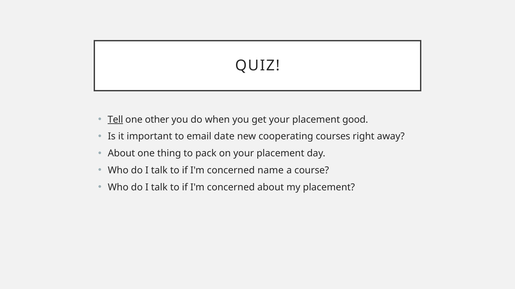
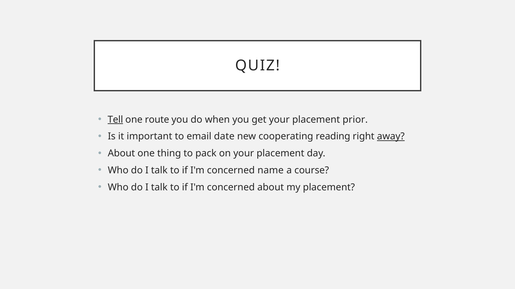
other: other -> route
good: good -> prior
courses: courses -> reading
away underline: none -> present
